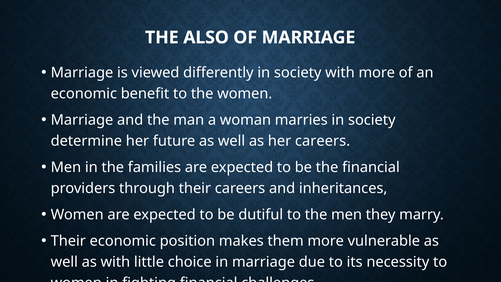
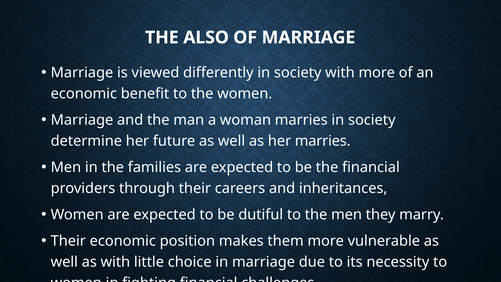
her careers: careers -> marries
